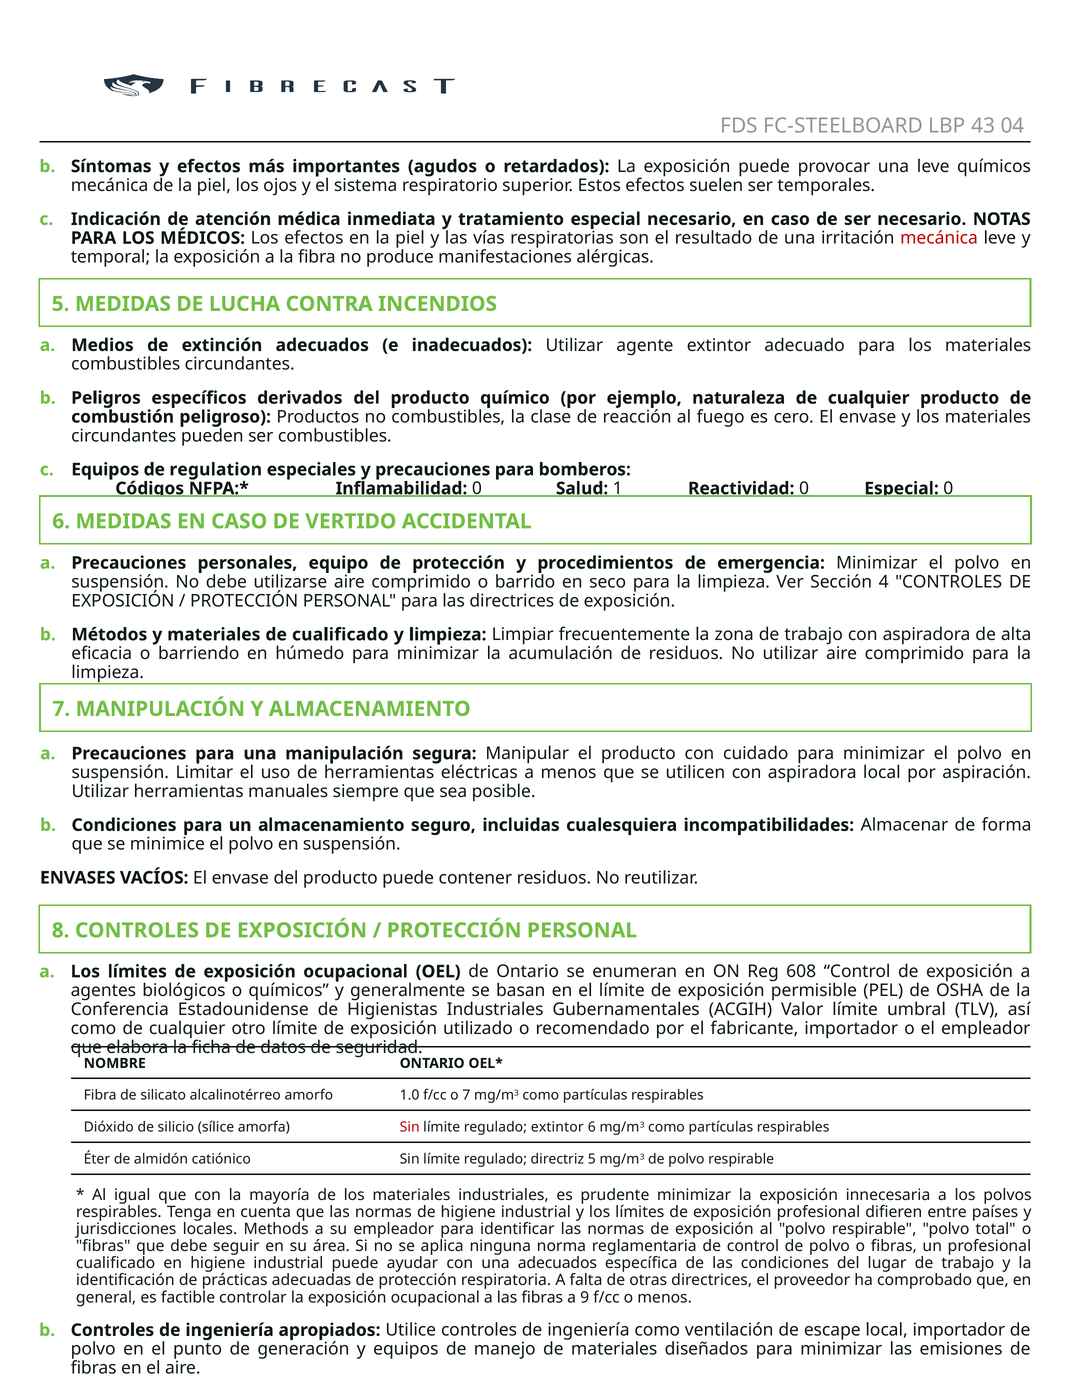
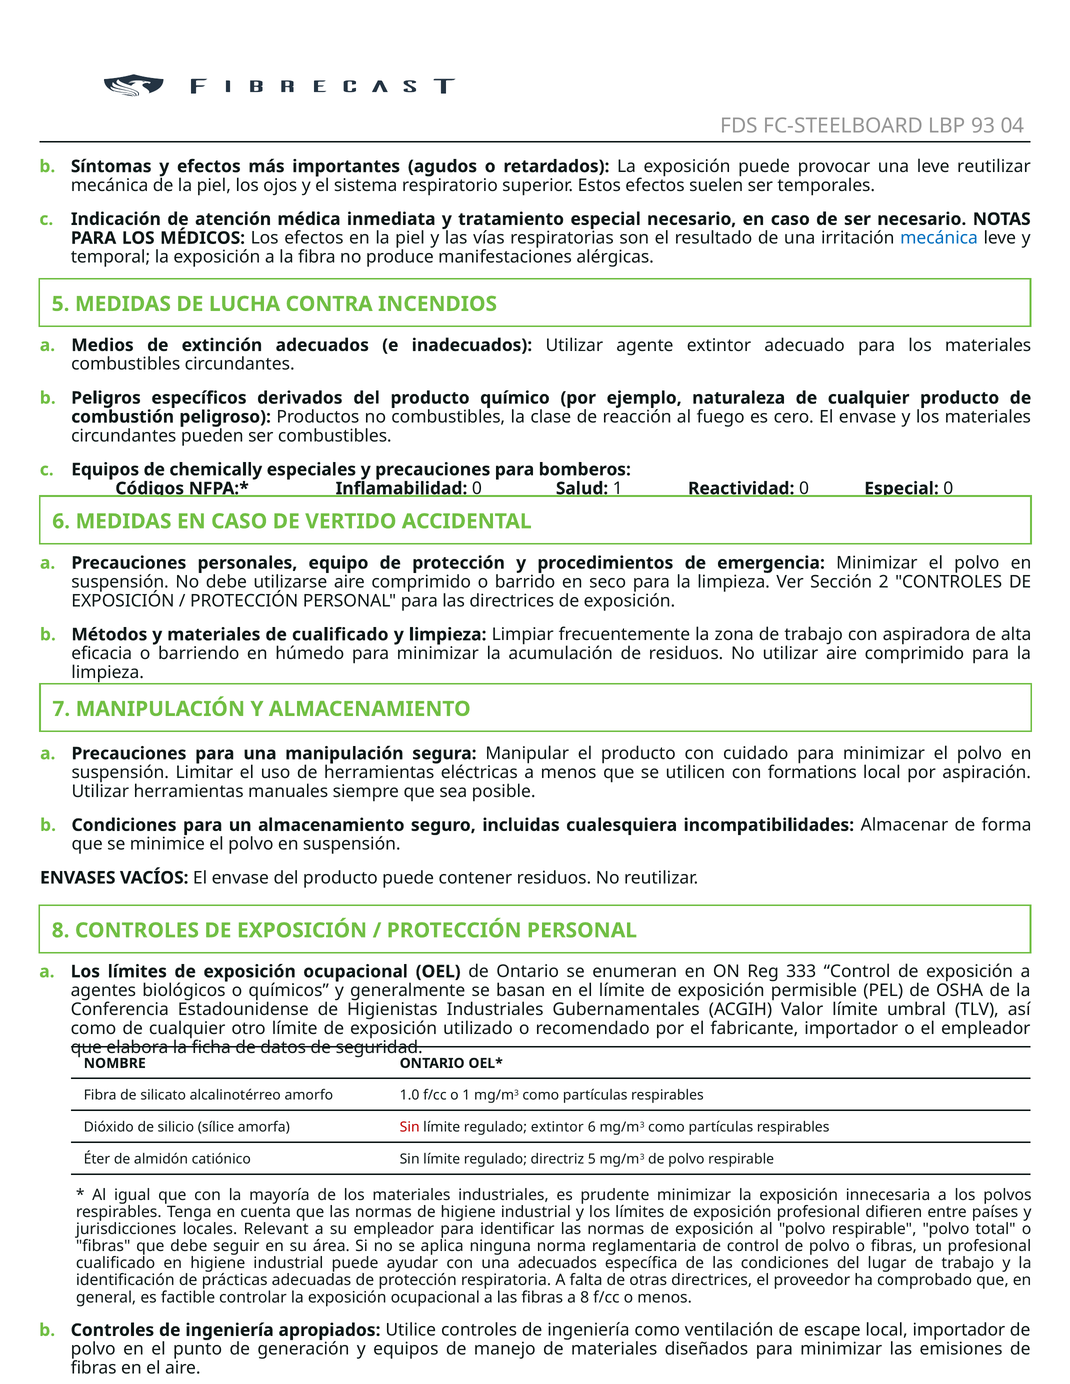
43: 43 -> 93
leve químicos: químicos -> reutilizar
mecánica at (939, 238) colour: red -> blue
regulation: regulation -> chemically
4: 4 -> 2
utilicen con aspiradora: aspiradora -> formations
608: 608 -> 333
o 7: 7 -> 1
Methods: Methods -> Relevant
a 9: 9 -> 8
